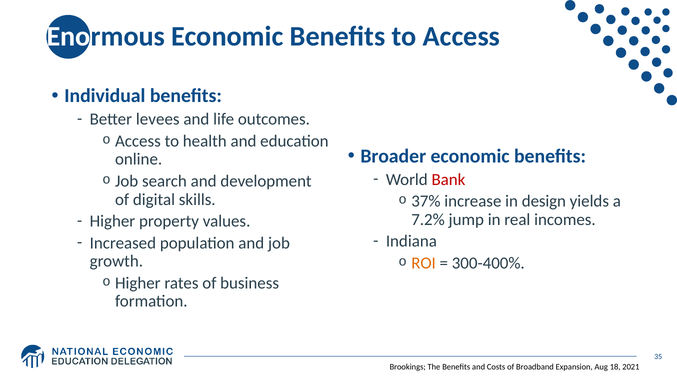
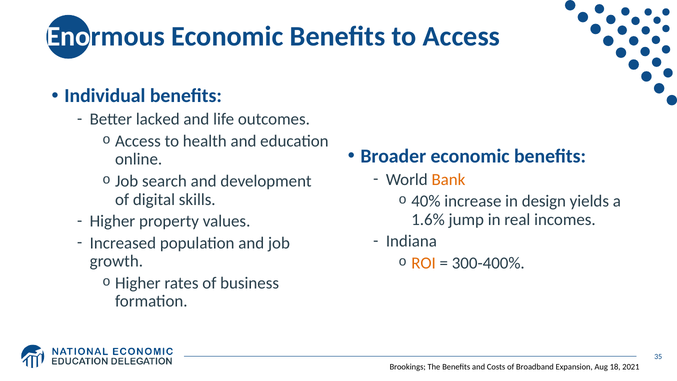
levees: levees -> lacked
Bank colour: red -> orange
37%: 37% -> 40%
7.2%: 7.2% -> 1.6%
